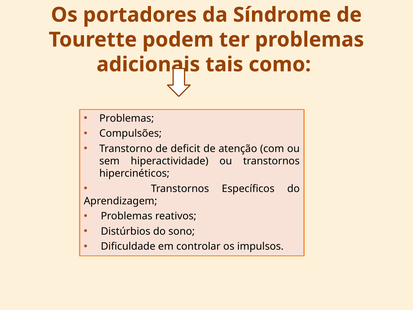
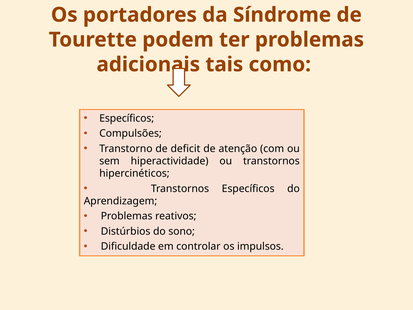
Problemas at (127, 118): Problemas -> Específicos
